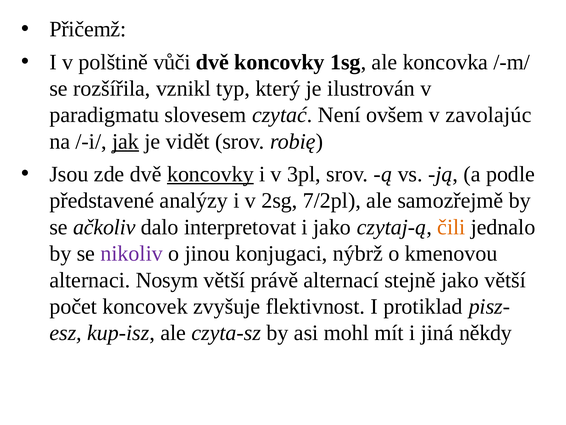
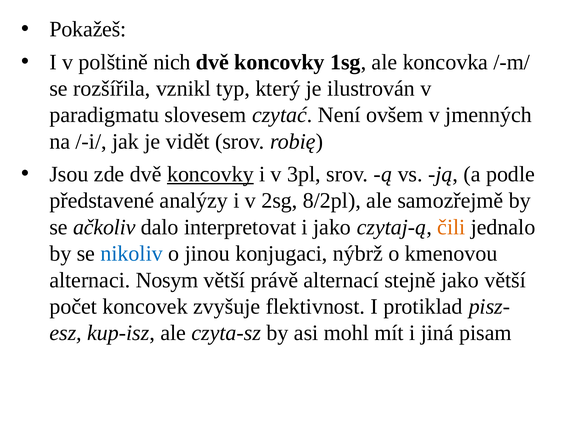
Přičemž: Přičemž -> Pokažeš
vůči: vůči -> nich
zavolajúc: zavolajúc -> jmenných
jak underline: present -> none
7/2pl: 7/2pl -> 8/2pl
nikoliv colour: purple -> blue
někdy: někdy -> pisam
